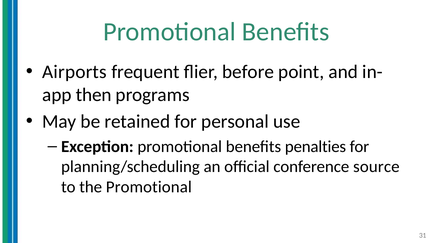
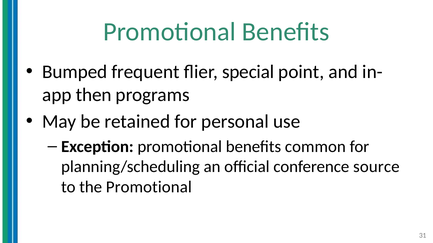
Airports: Airports -> Bumped
before: before -> special
penalties: penalties -> common
